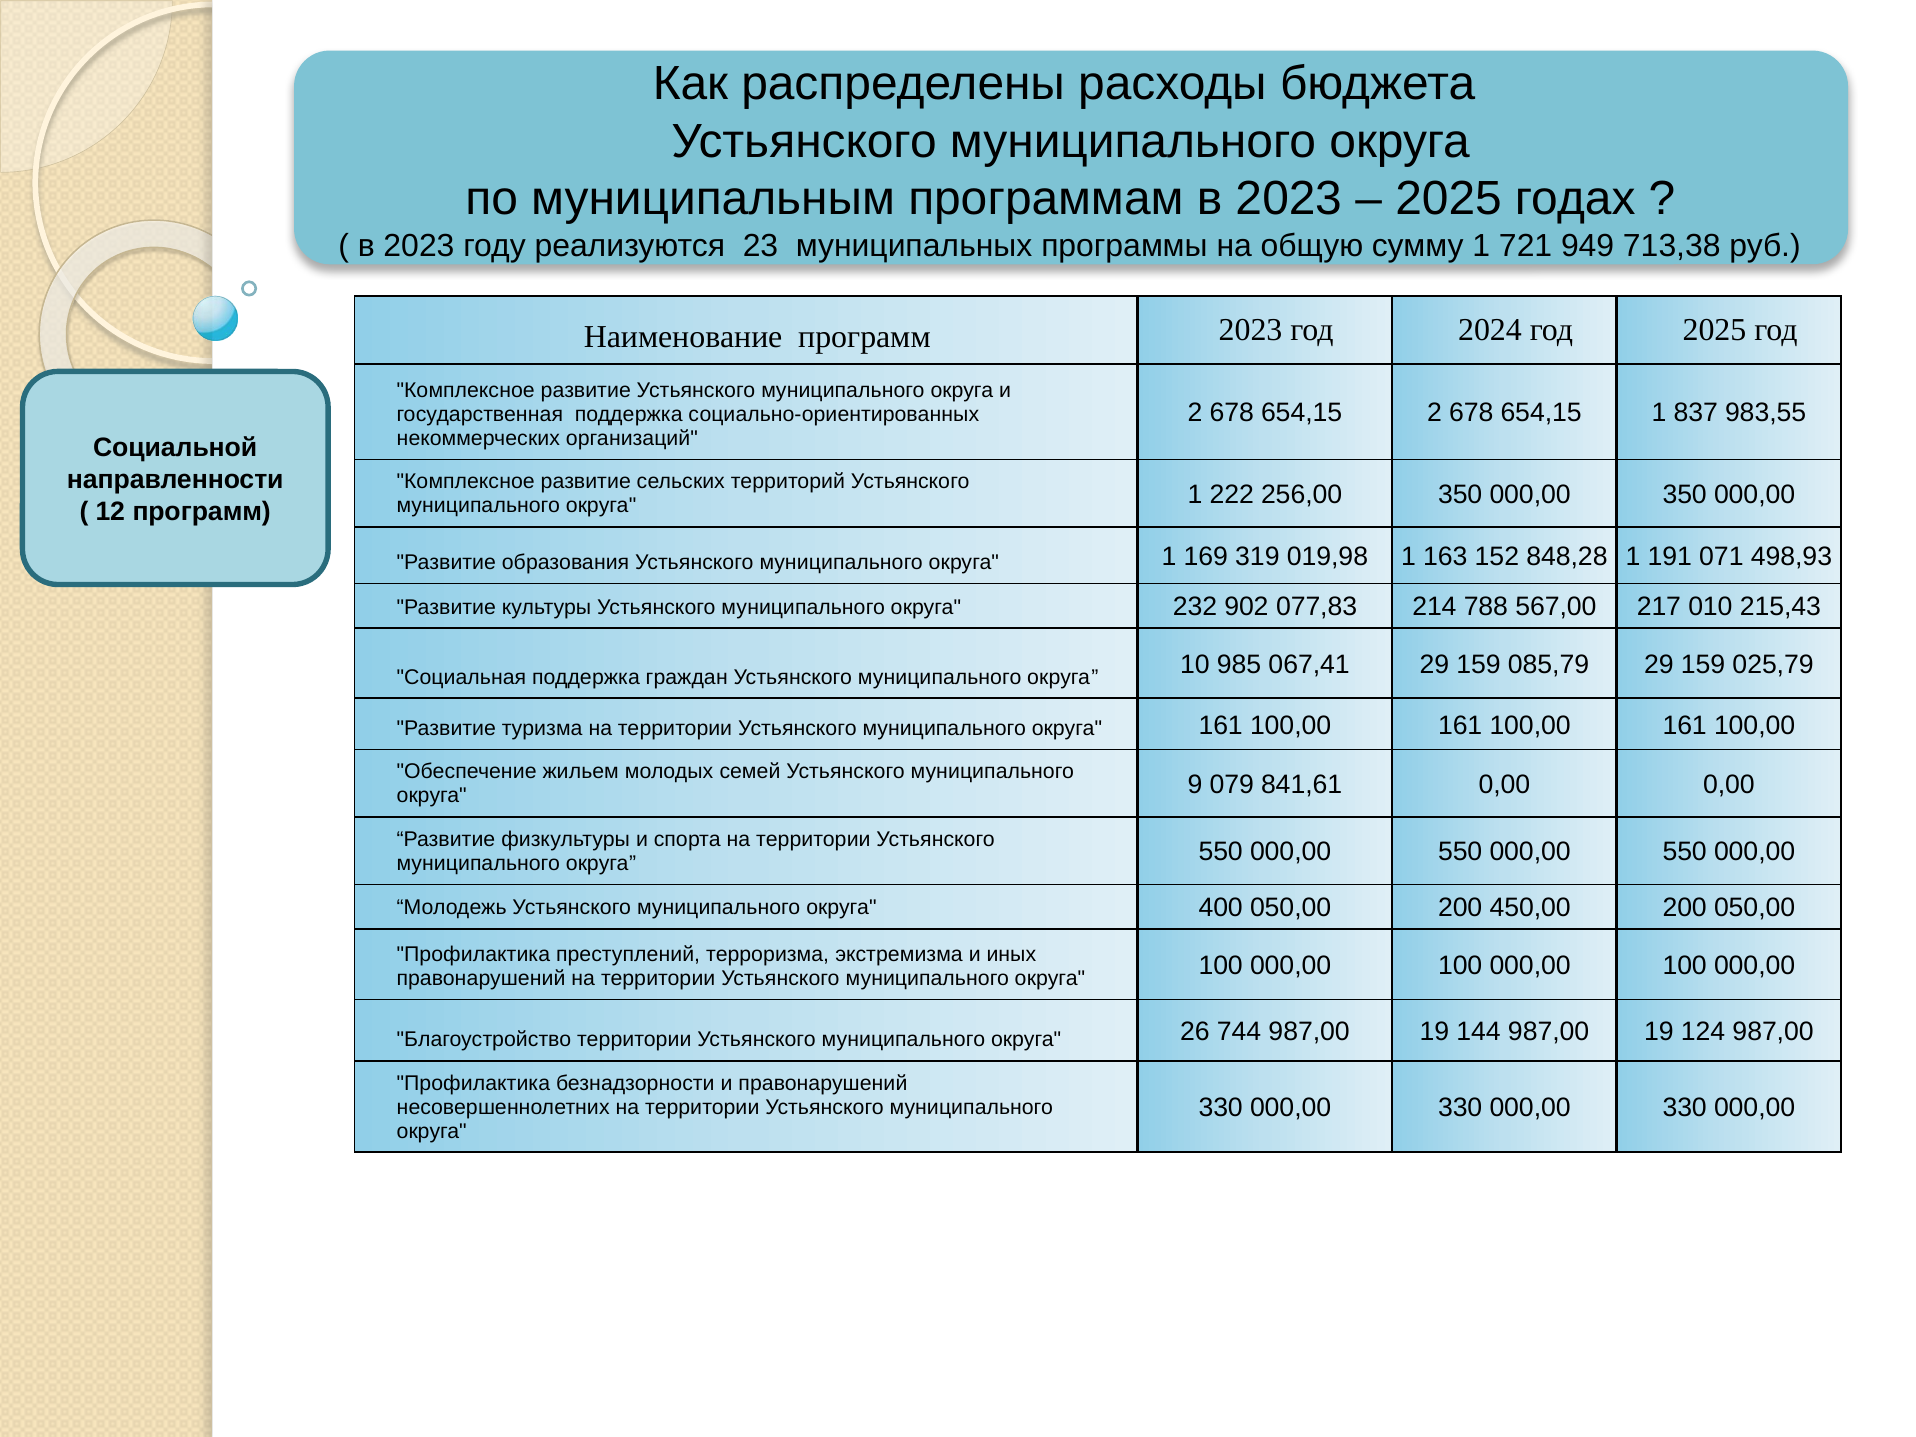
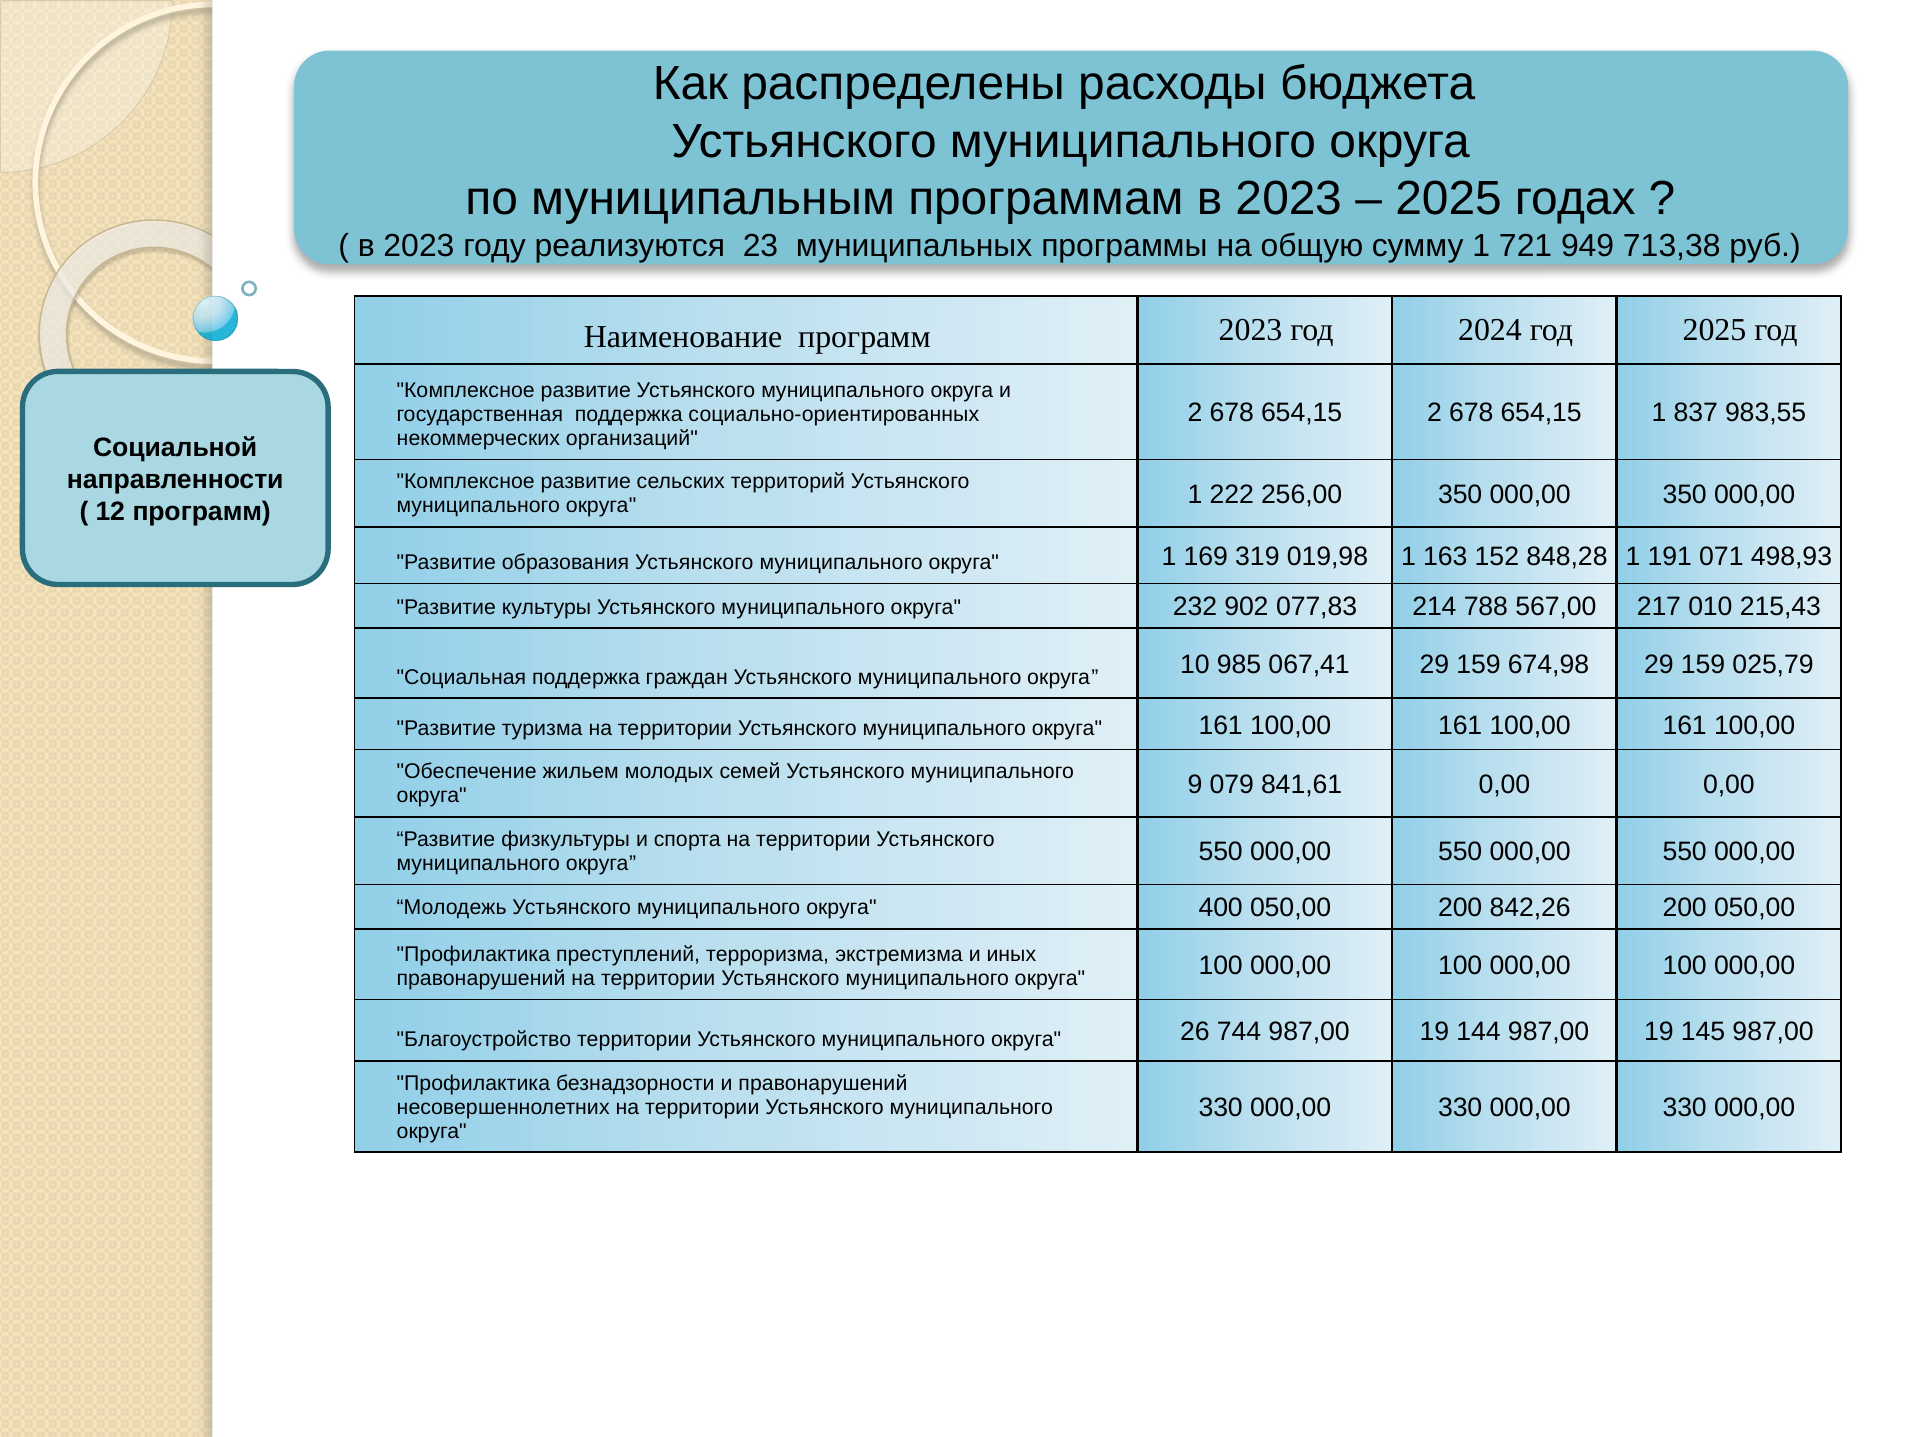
085,79: 085,79 -> 674,98
450,00: 450,00 -> 842,26
124: 124 -> 145
